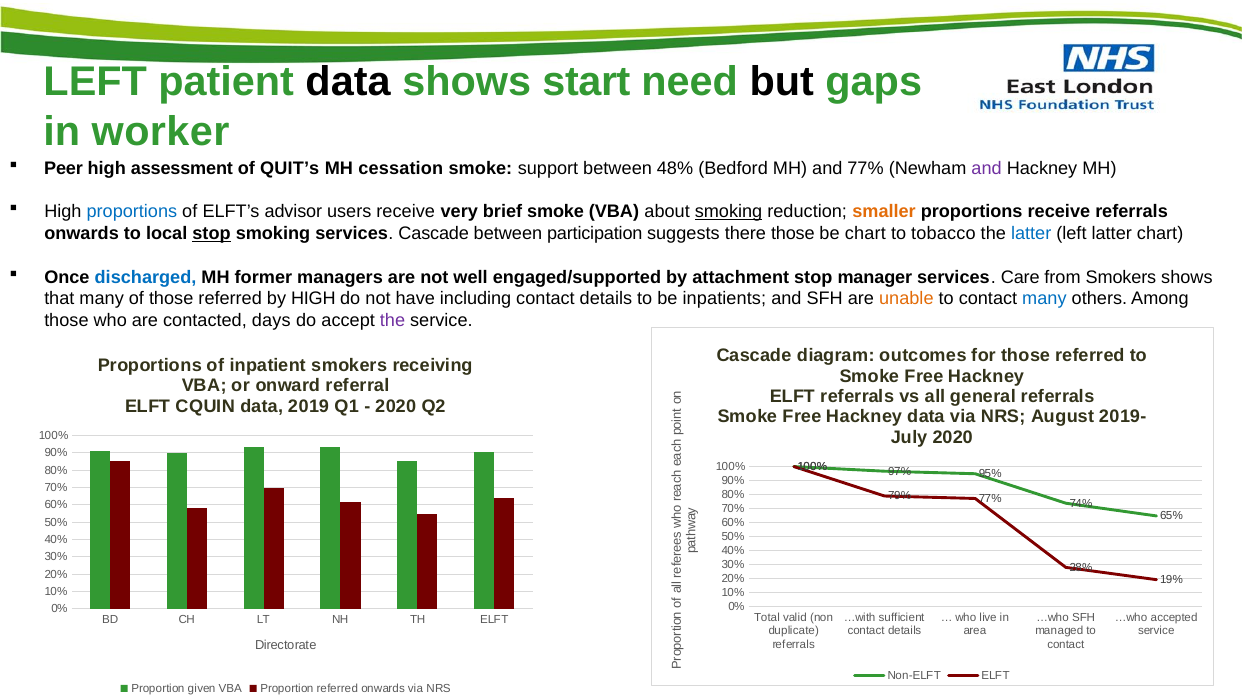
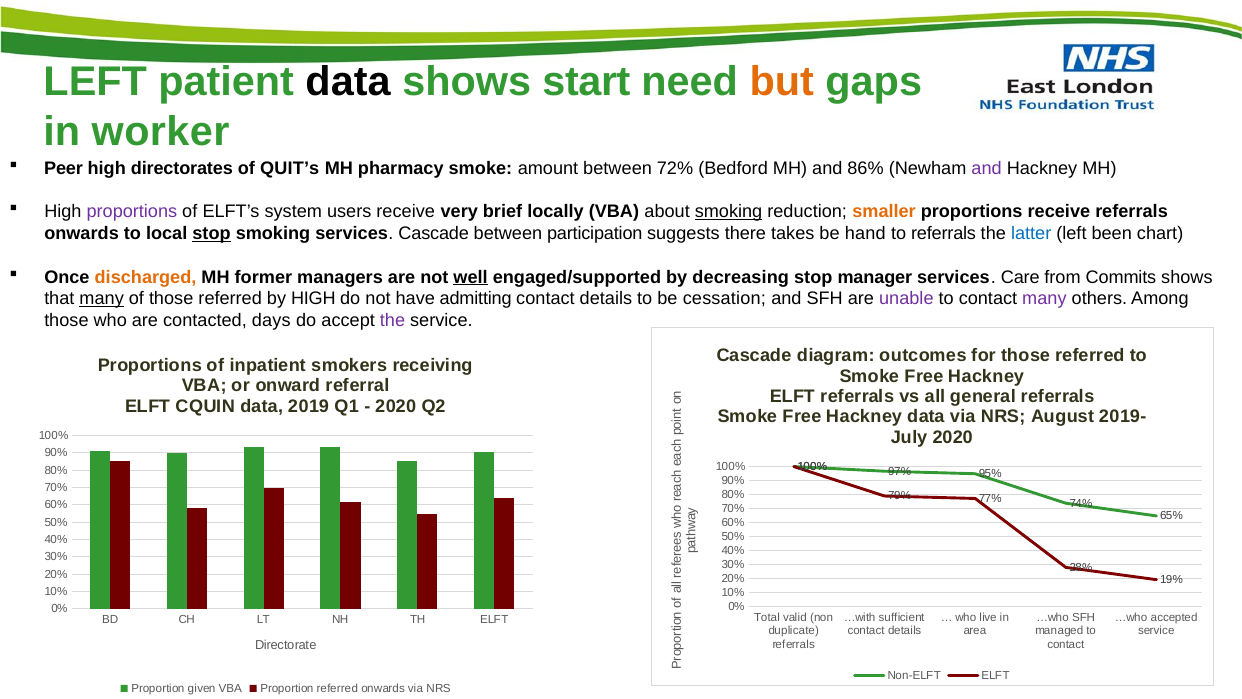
but colour: black -> orange
assessment: assessment -> directorates
cessation: cessation -> pharmacy
support: support -> amount
48%: 48% -> 72%
and 77%: 77% -> 86%
proportions at (132, 212) colour: blue -> purple
advisor: advisor -> system
brief smoke: smoke -> locally
there those: those -> takes
be chart: chart -> hand
to tobacco: tobacco -> referrals
left latter: latter -> been
discharged colour: blue -> orange
well underline: none -> present
attachment: attachment -> decreasing
from Smokers: Smokers -> Commits
many at (102, 299) underline: none -> present
including: including -> admitting
inpatients: inpatients -> cessation
unable colour: orange -> purple
many at (1044, 299) colour: blue -> purple
